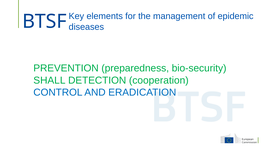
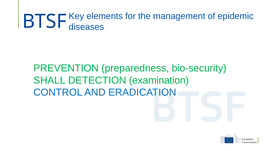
cooperation: cooperation -> examination
